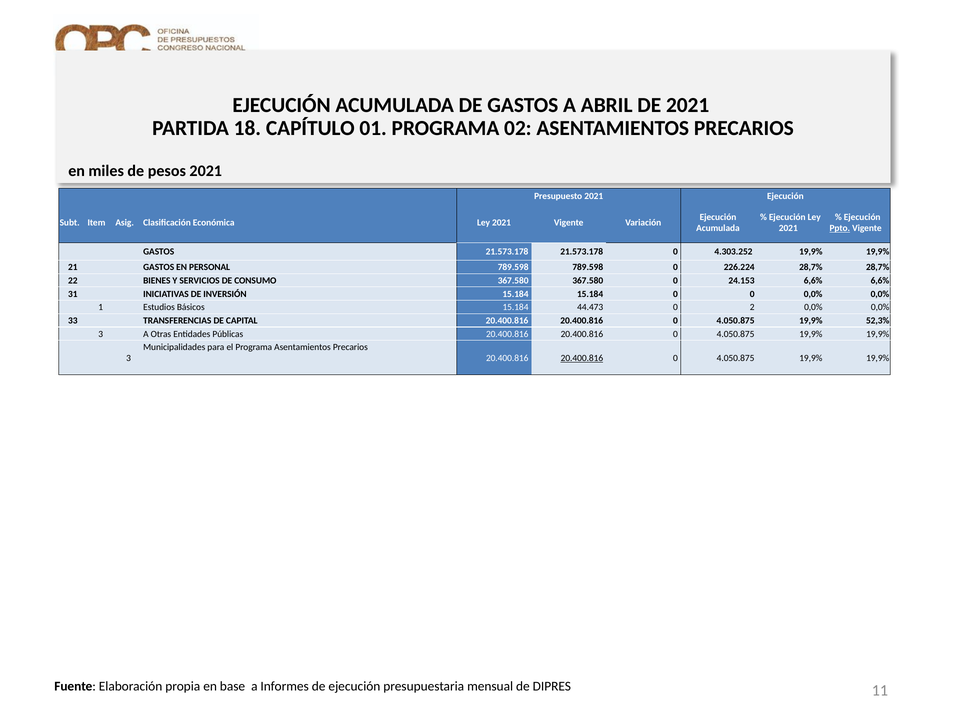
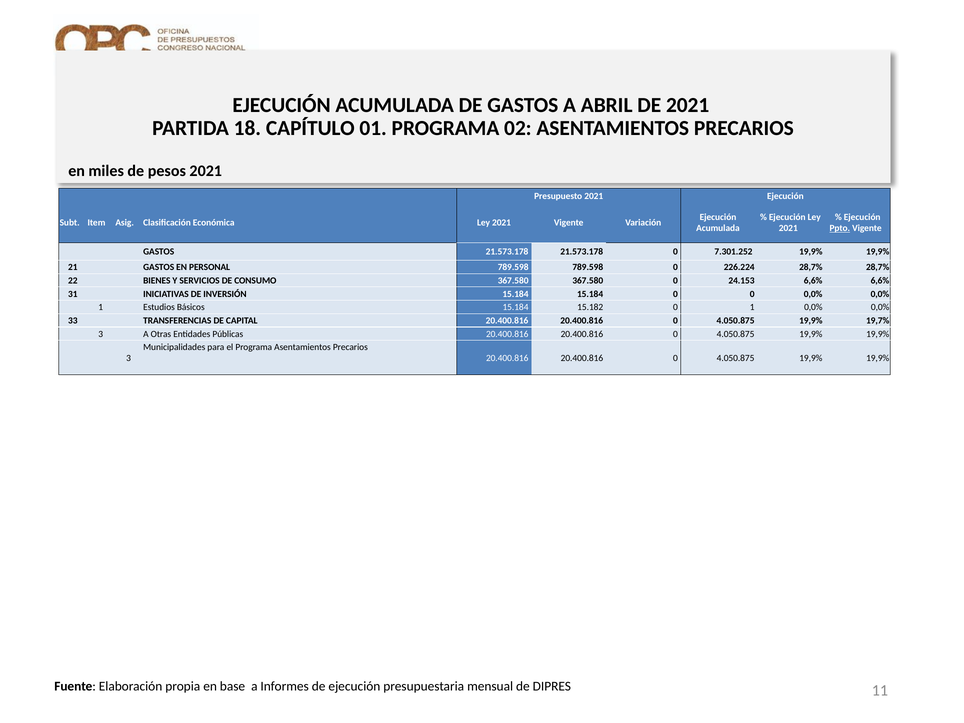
4.303.252: 4.303.252 -> 7.301.252
44.473: 44.473 -> 15.182
0 2: 2 -> 1
52,3%: 52,3% -> 19,7%
20.400.816 at (582, 358) underline: present -> none
